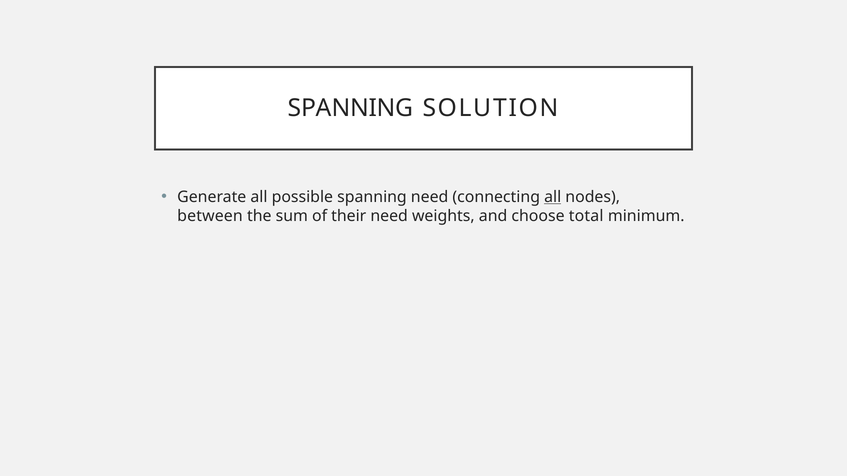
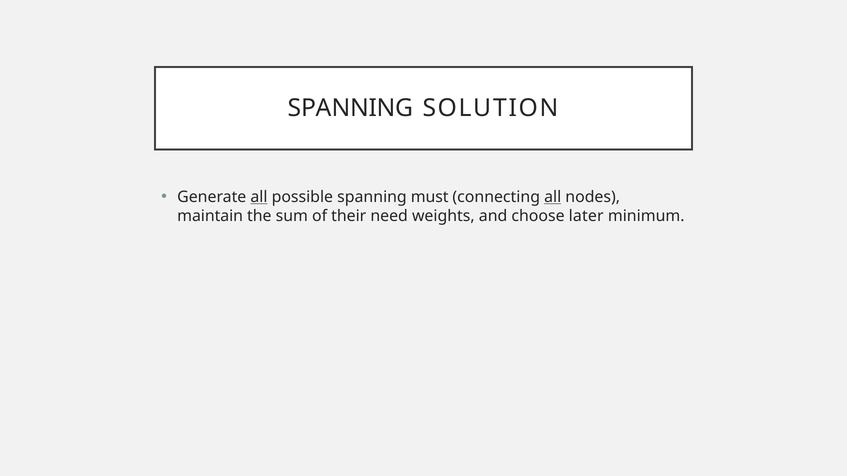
all at (259, 197) underline: none -> present
spanning need: need -> must
between: between -> maintain
total: total -> later
